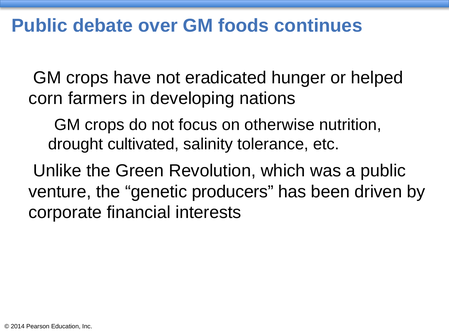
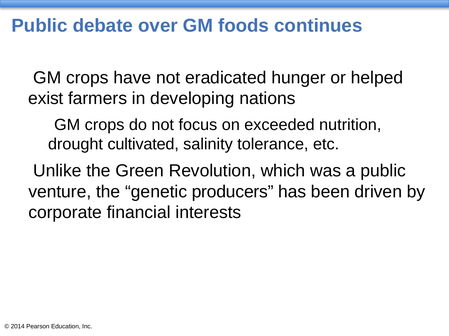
corn: corn -> exist
otherwise: otherwise -> exceeded
